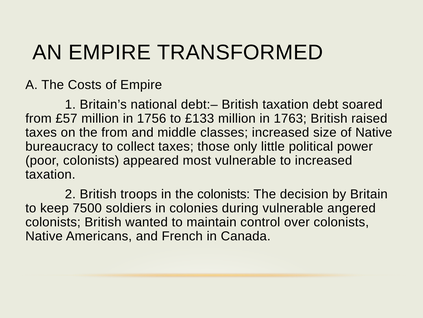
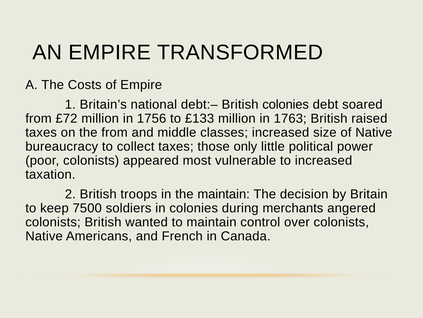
British taxation: taxation -> colonies
£57: £57 -> £72
the colonists: colonists -> maintain
during vulnerable: vulnerable -> merchants
